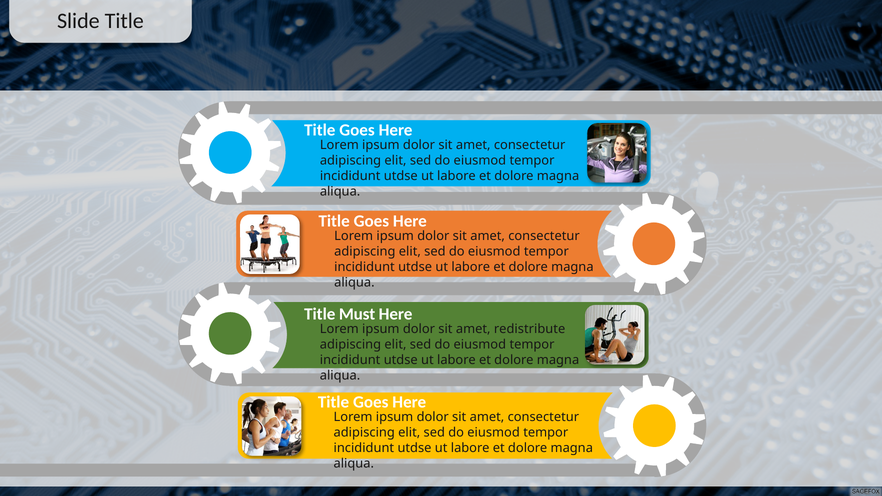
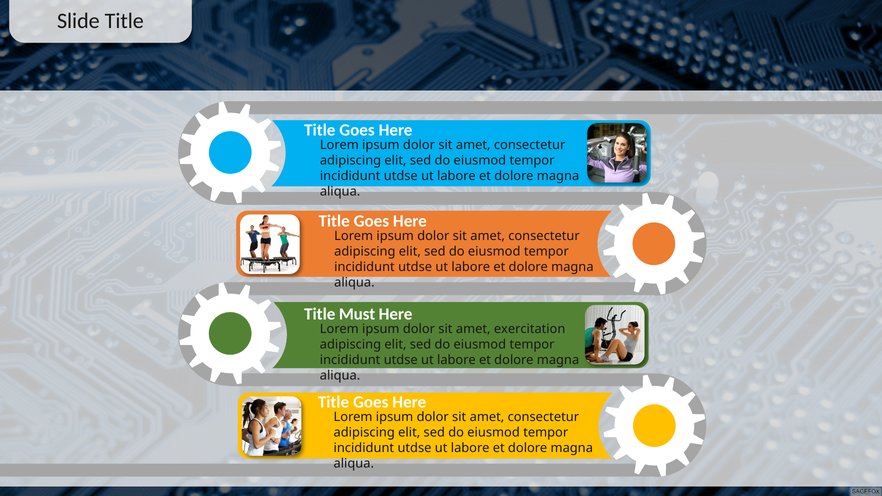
redistribute: redistribute -> exercitation
